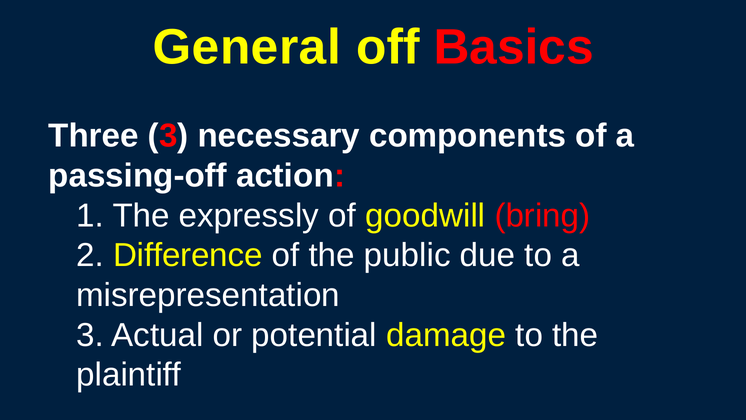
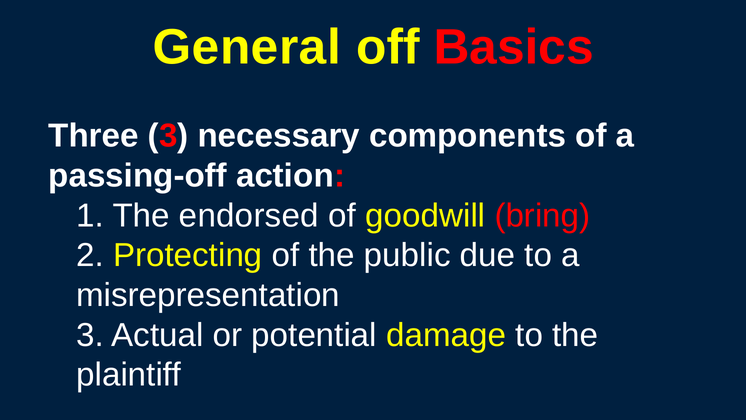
expressly: expressly -> endorsed
Difference: Difference -> Protecting
